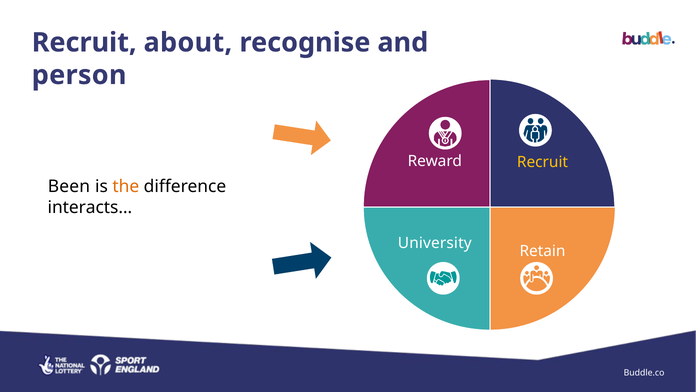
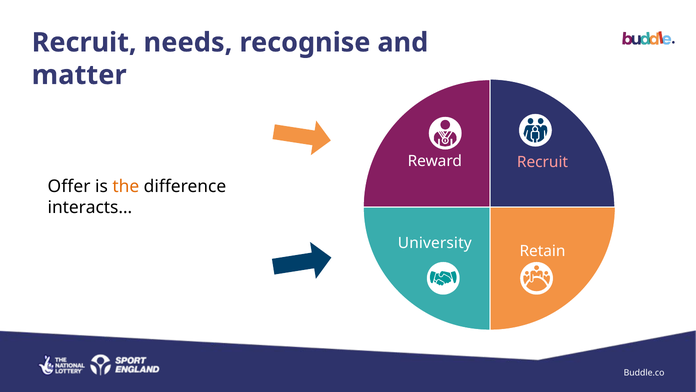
about: about -> needs
person: person -> matter
Recruit at (543, 162) colour: yellow -> pink
Been: Been -> Offer
